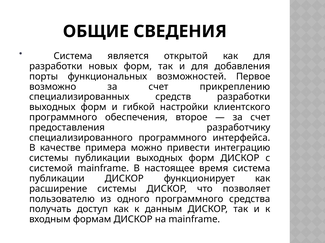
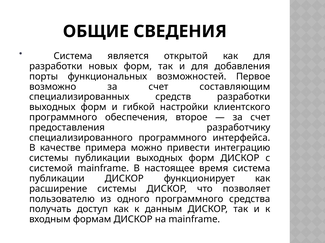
прикреплению: прикреплению -> составляющим
